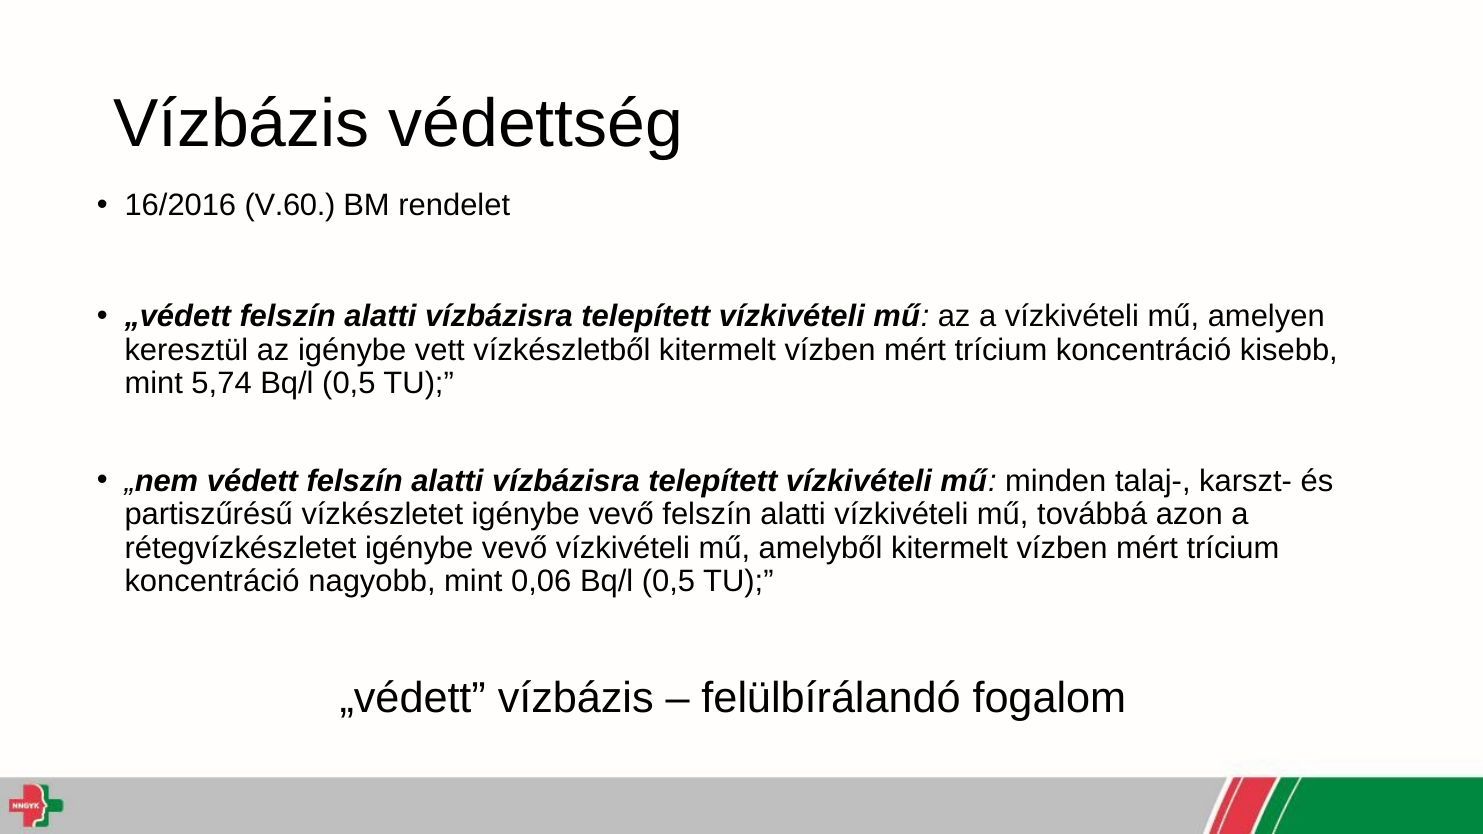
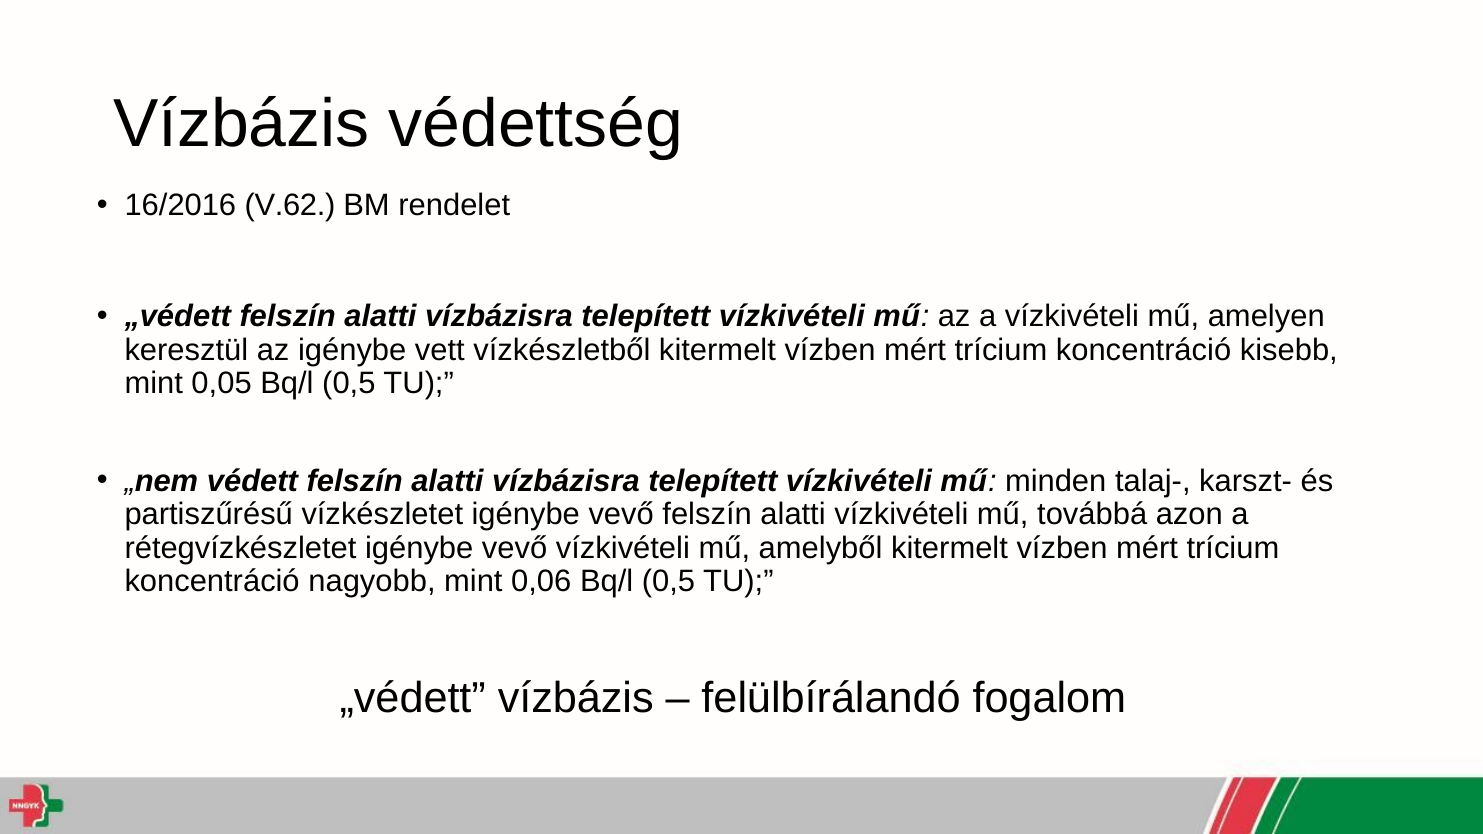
V.60: V.60 -> V.62
5,74: 5,74 -> 0,05
